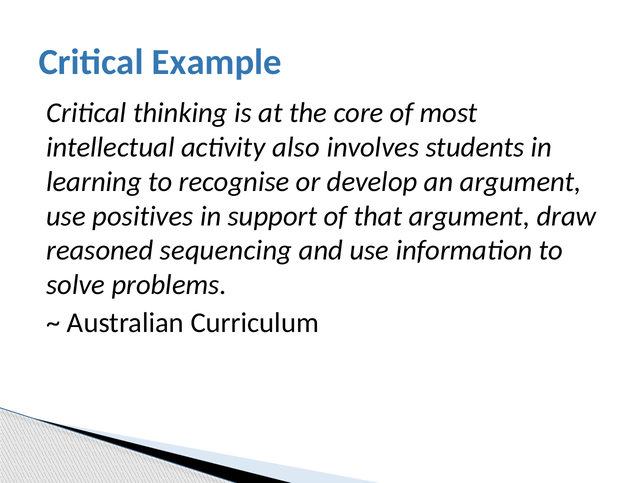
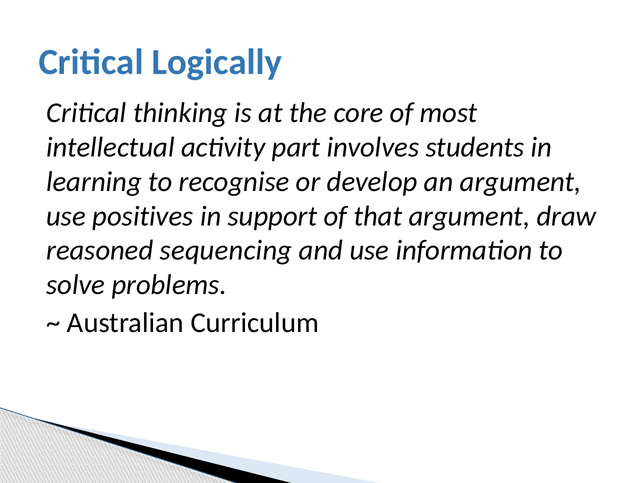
Example: Example -> Logically
also: also -> part
